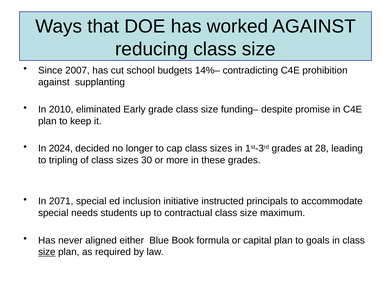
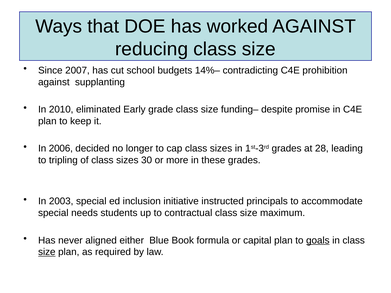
2024: 2024 -> 2006
2071: 2071 -> 2003
goals underline: none -> present
